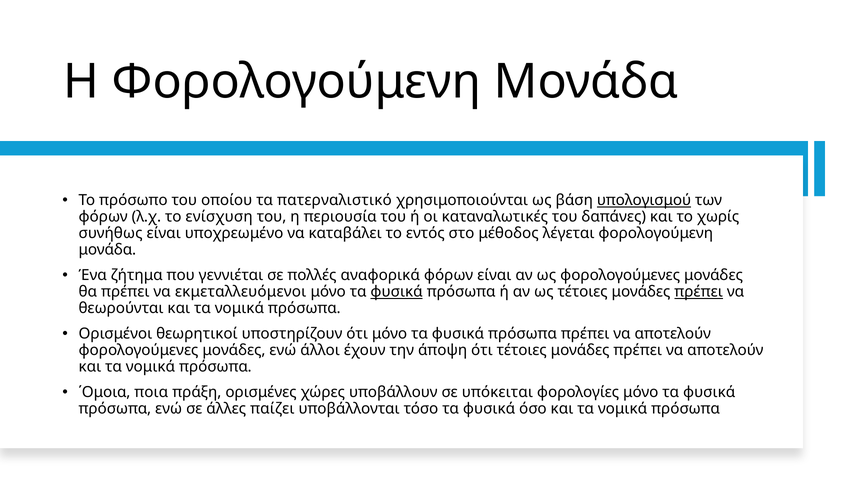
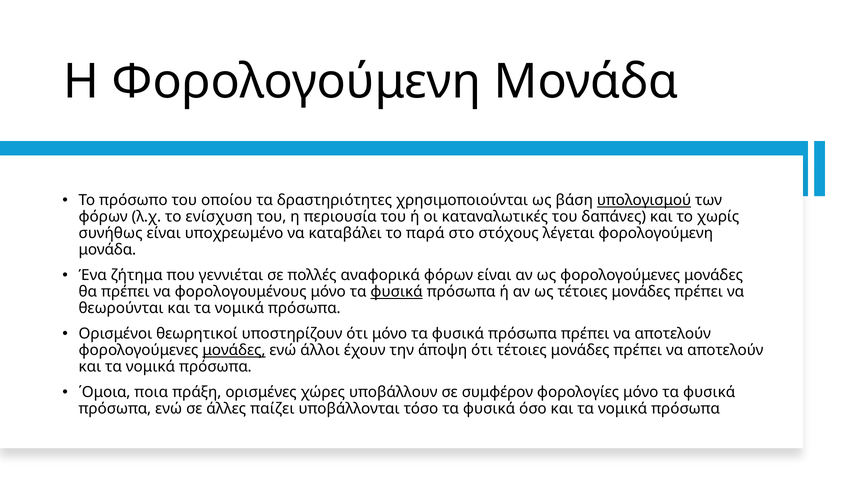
πατερναλιστικό: πατερναλιστικό -> δραστηριότητες
εντός: εντός -> παρά
μέθοδος: μέθοδος -> στόχους
εκμεταλλευόμενοι: εκμεταλλευόμενοι -> φορολογουμένους
πρέπει at (699, 292) underline: present -> none
μονάδες at (234, 350) underline: none -> present
υπόκειται: υπόκειται -> συμφέρον
